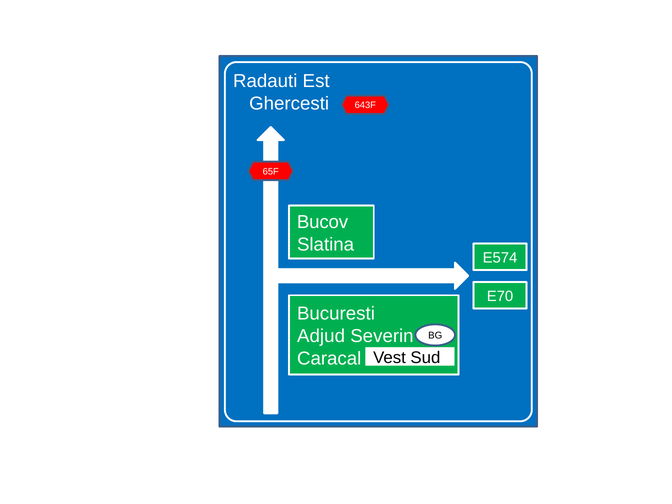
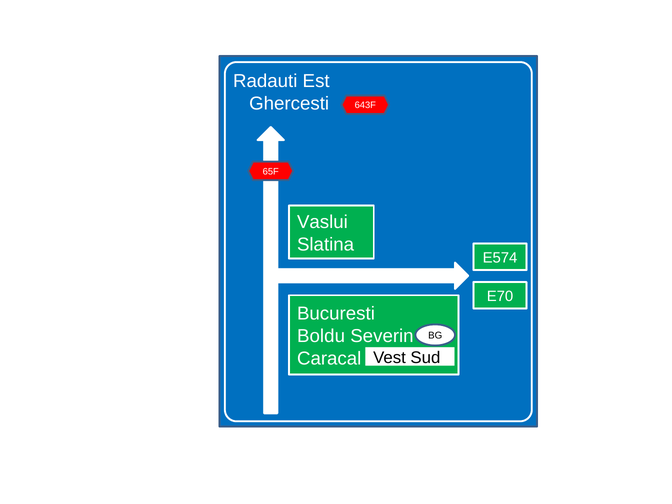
Bucov: Bucov -> Vaslui
Adjud: Adjud -> Boldu
